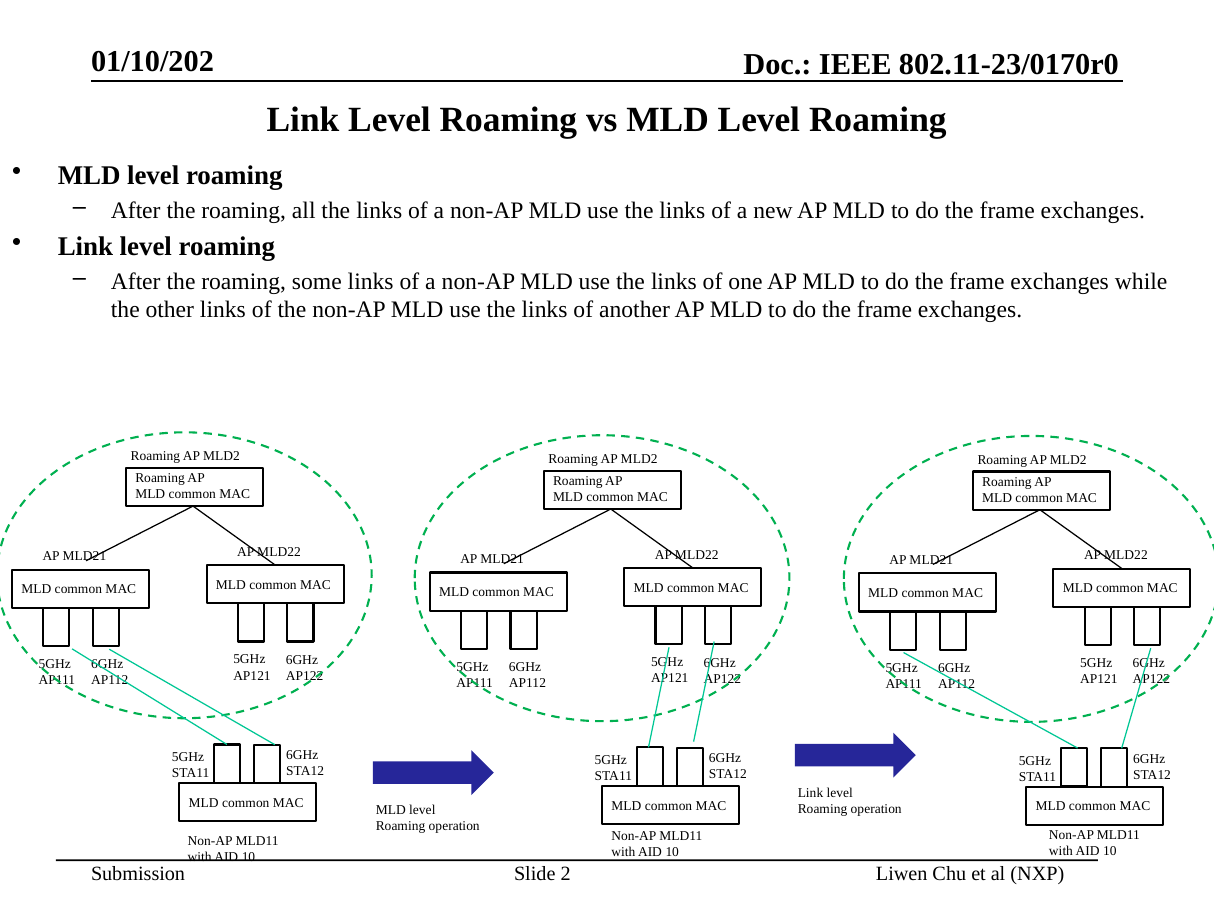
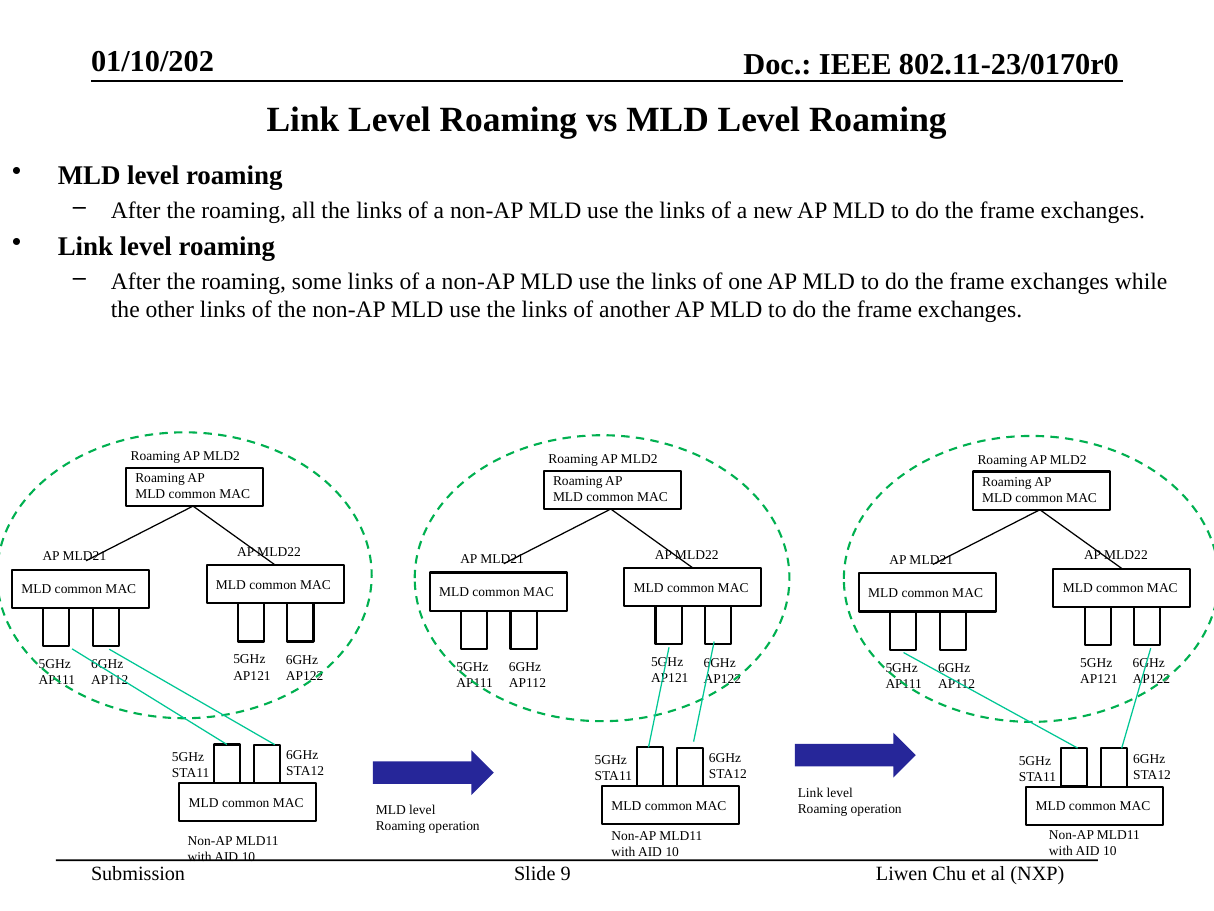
2: 2 -> 9
